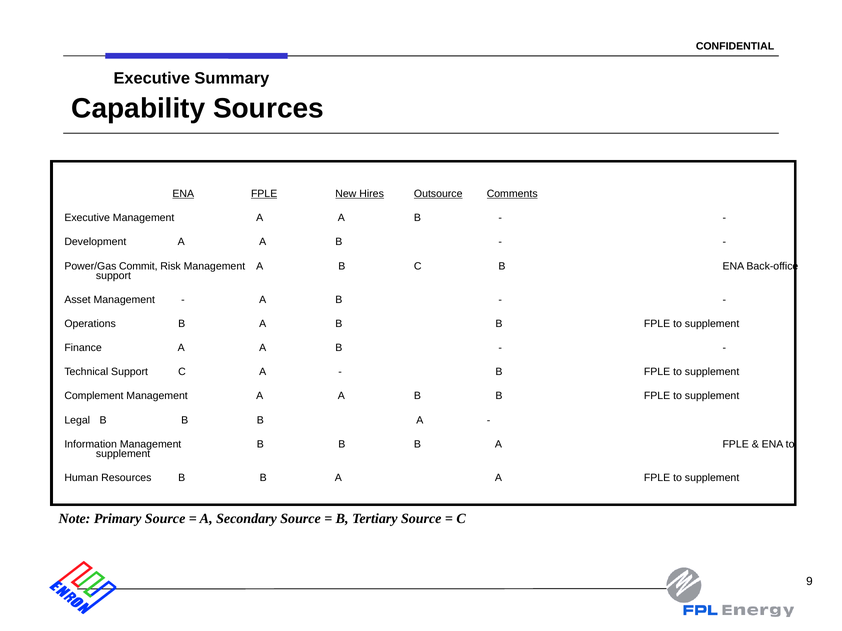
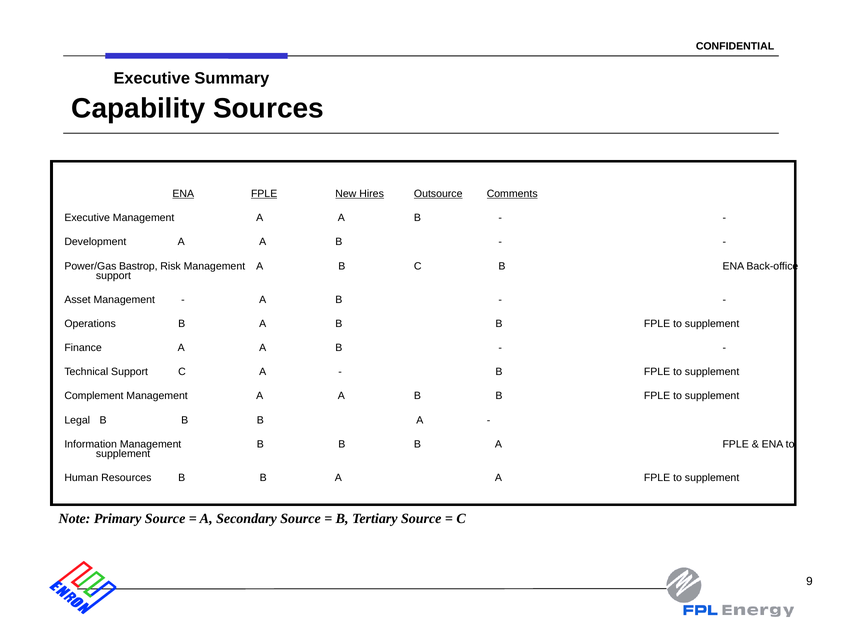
Commit: Commit -> Bastrop
